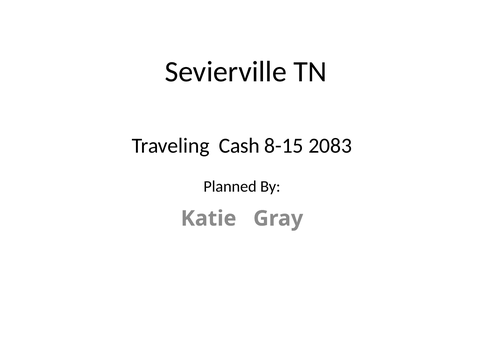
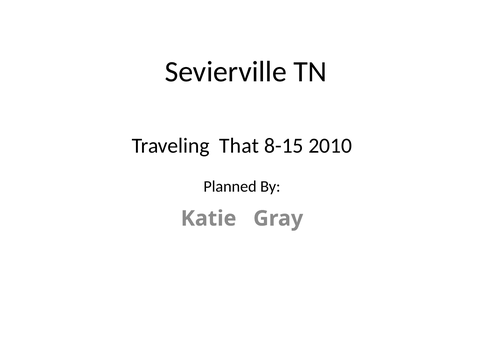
Cash: Cash -> That
2083: 2083 -> 2010
